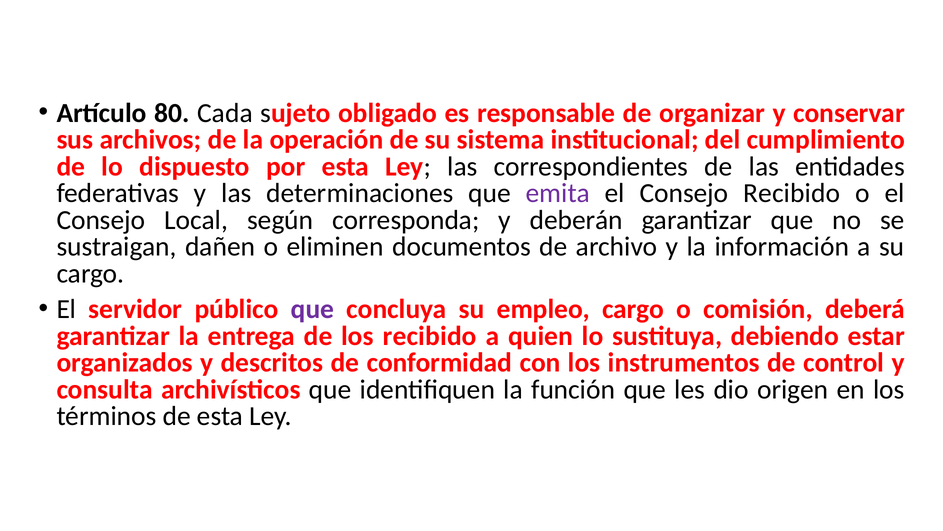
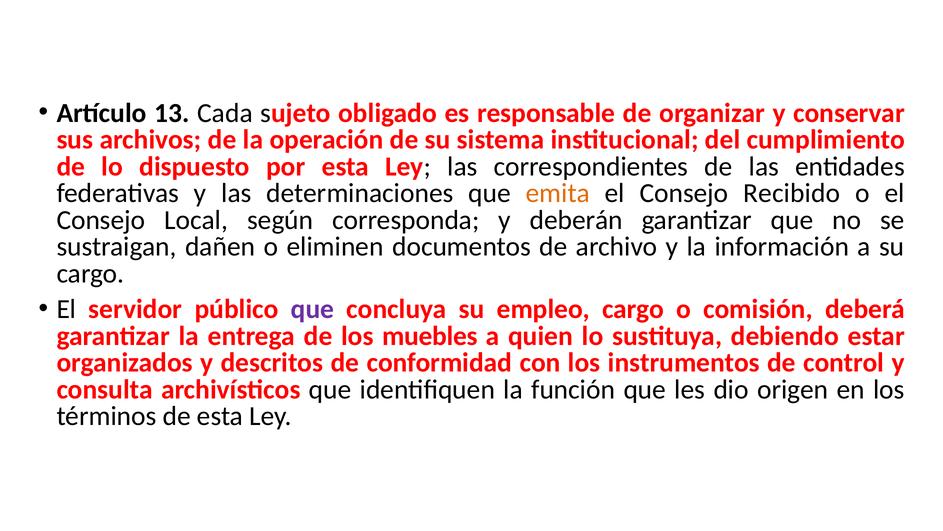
80: 80 -> 13
emita colour: purple -> orange
los recibido: recibido -> muebles
